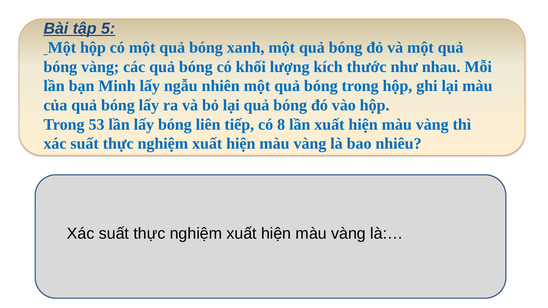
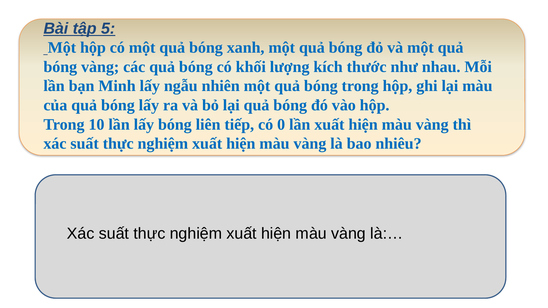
53: 53 -> 10
8: 8 -> 0
